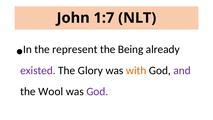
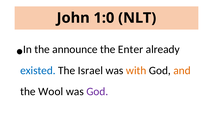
1:7: 1:7 -> 1:0
represent: represent -> announce
Being: Being -> Enter
existed colour: purple -> blue
Glory: Glory -> Israel
and colour: purple -> orange
